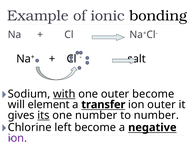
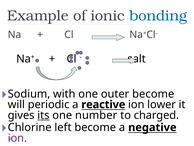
bonding colour: black -> blue
with underline: present -> none
element: element -> periodic
transfer: transfer -> reactive
ion outer: outer -> lower
to number: number -> charged
